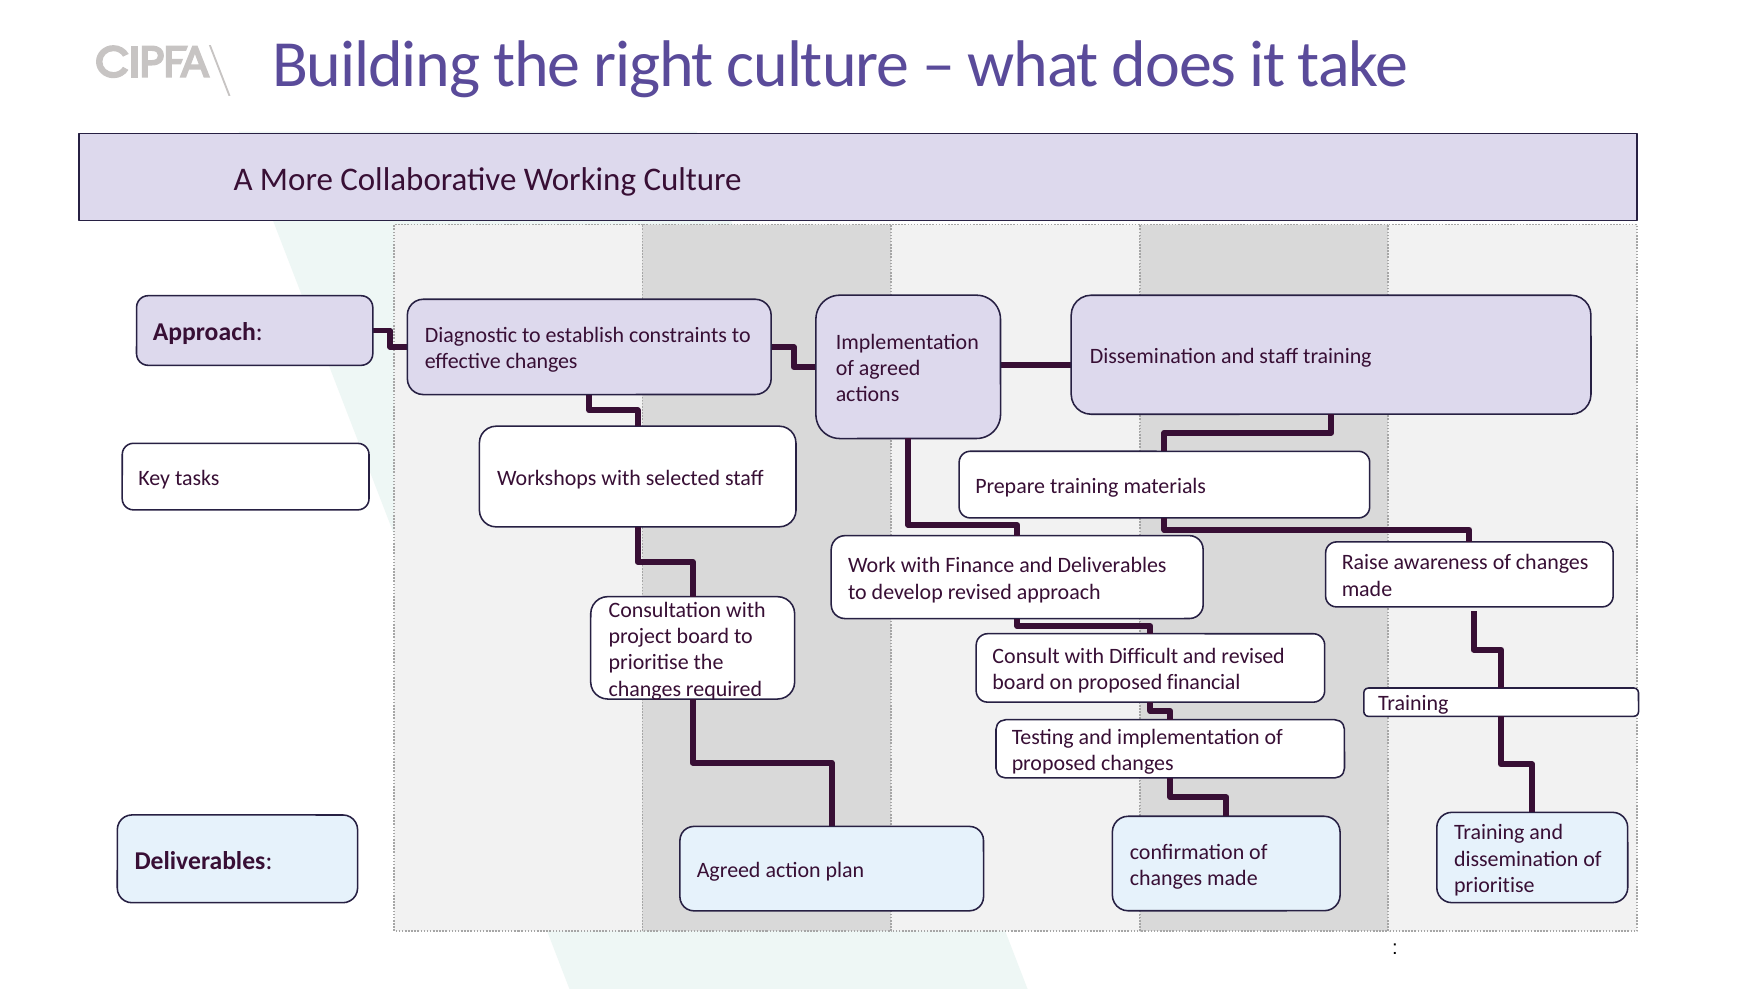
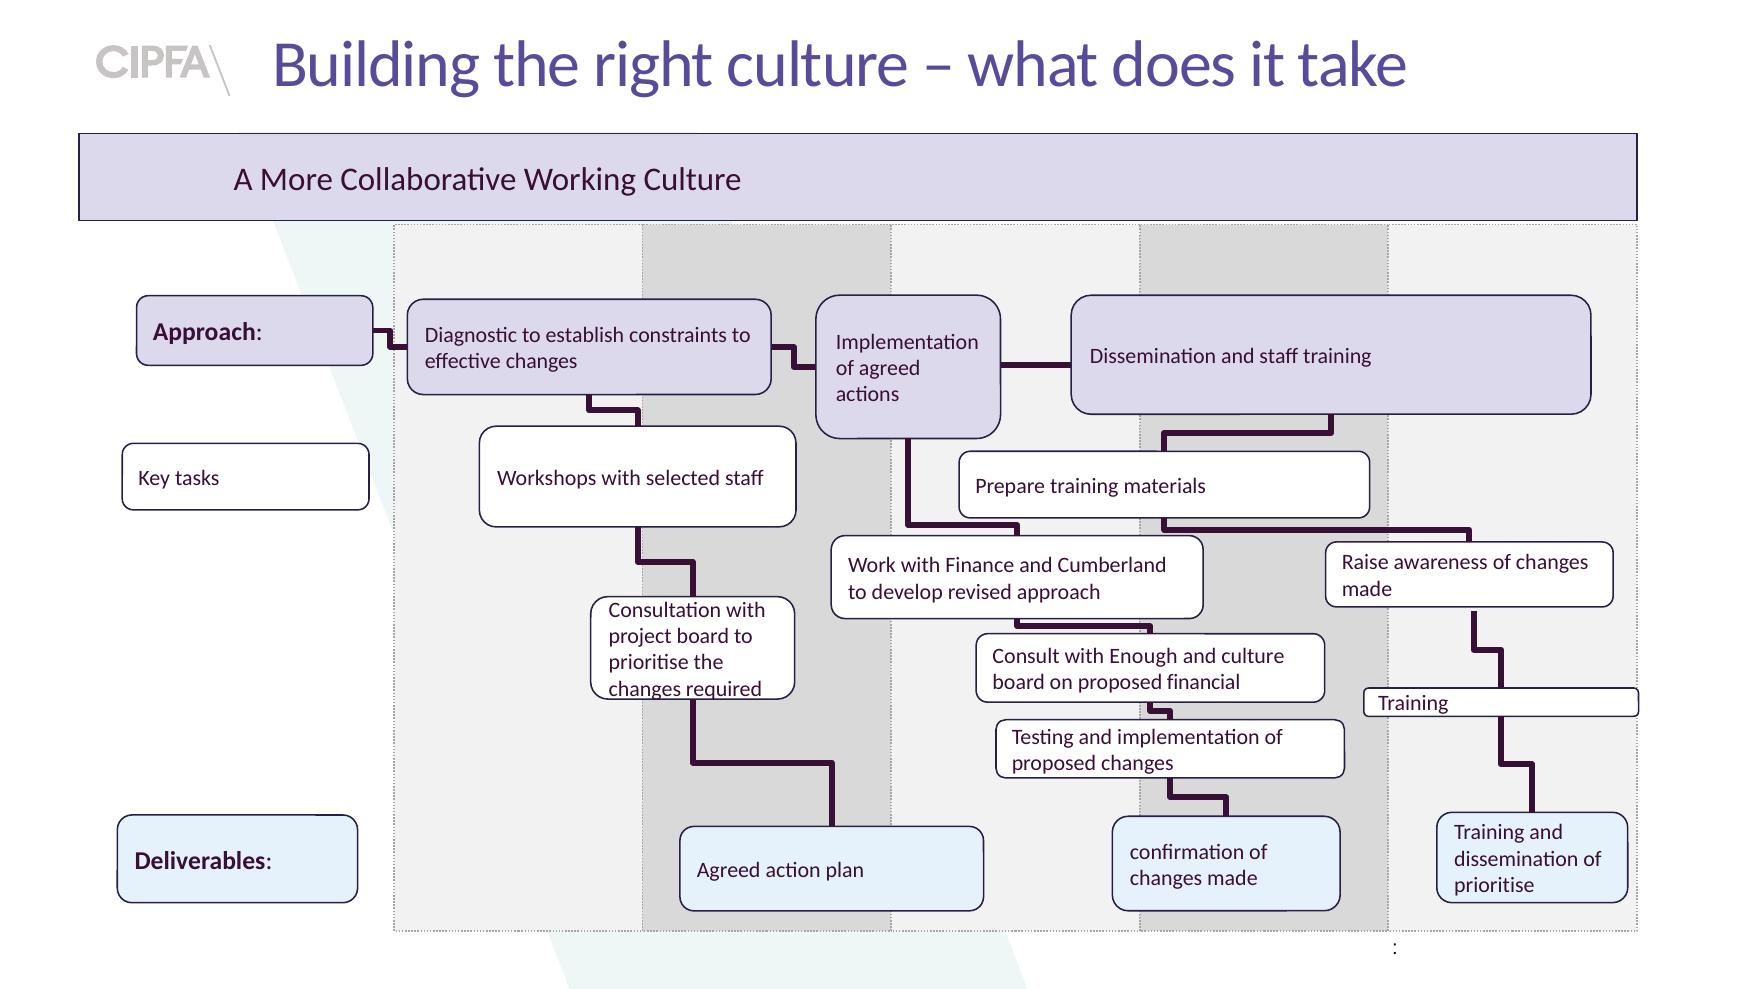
and Deliverables: Deliverables -> Cumberland
Difficult: Difficult -> Enough
and revised: revised -> culture
